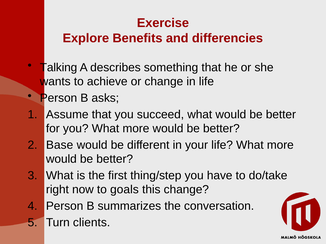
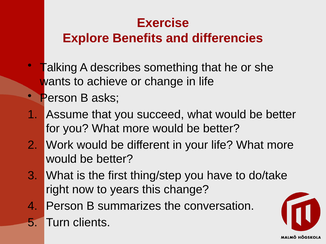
Base: Base -> Work
goals: goals -> years
